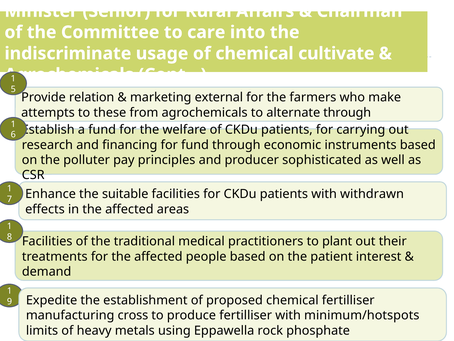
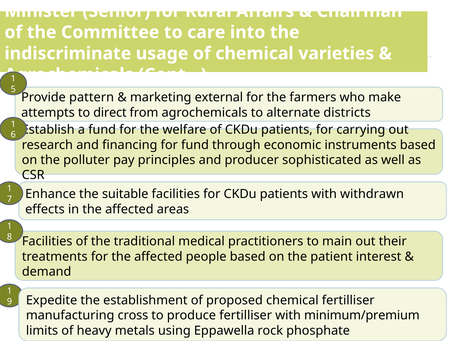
cultivate: cultivate -> varieties
relation: relation -> pattern
these: these -> direct
alternate through: through -> districts
plant: plant -> main
minimum/hotspots: minimum/hotspots -> minimum/premium
